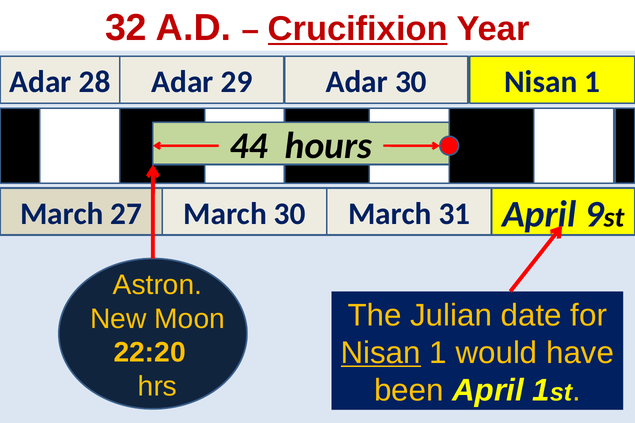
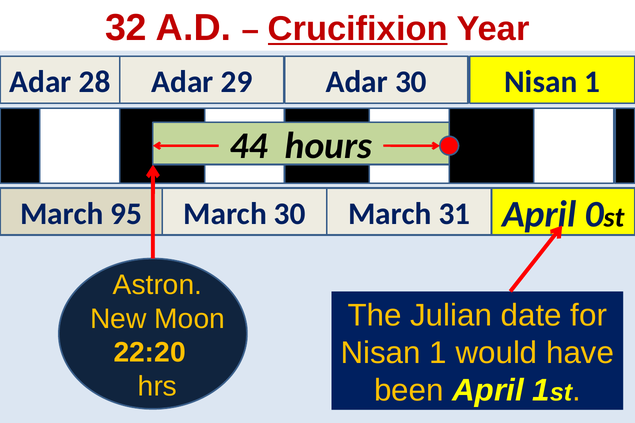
27: 27 -> 95
9: 9 -> 0
Nisan at (381, 353) underline: present -> none
